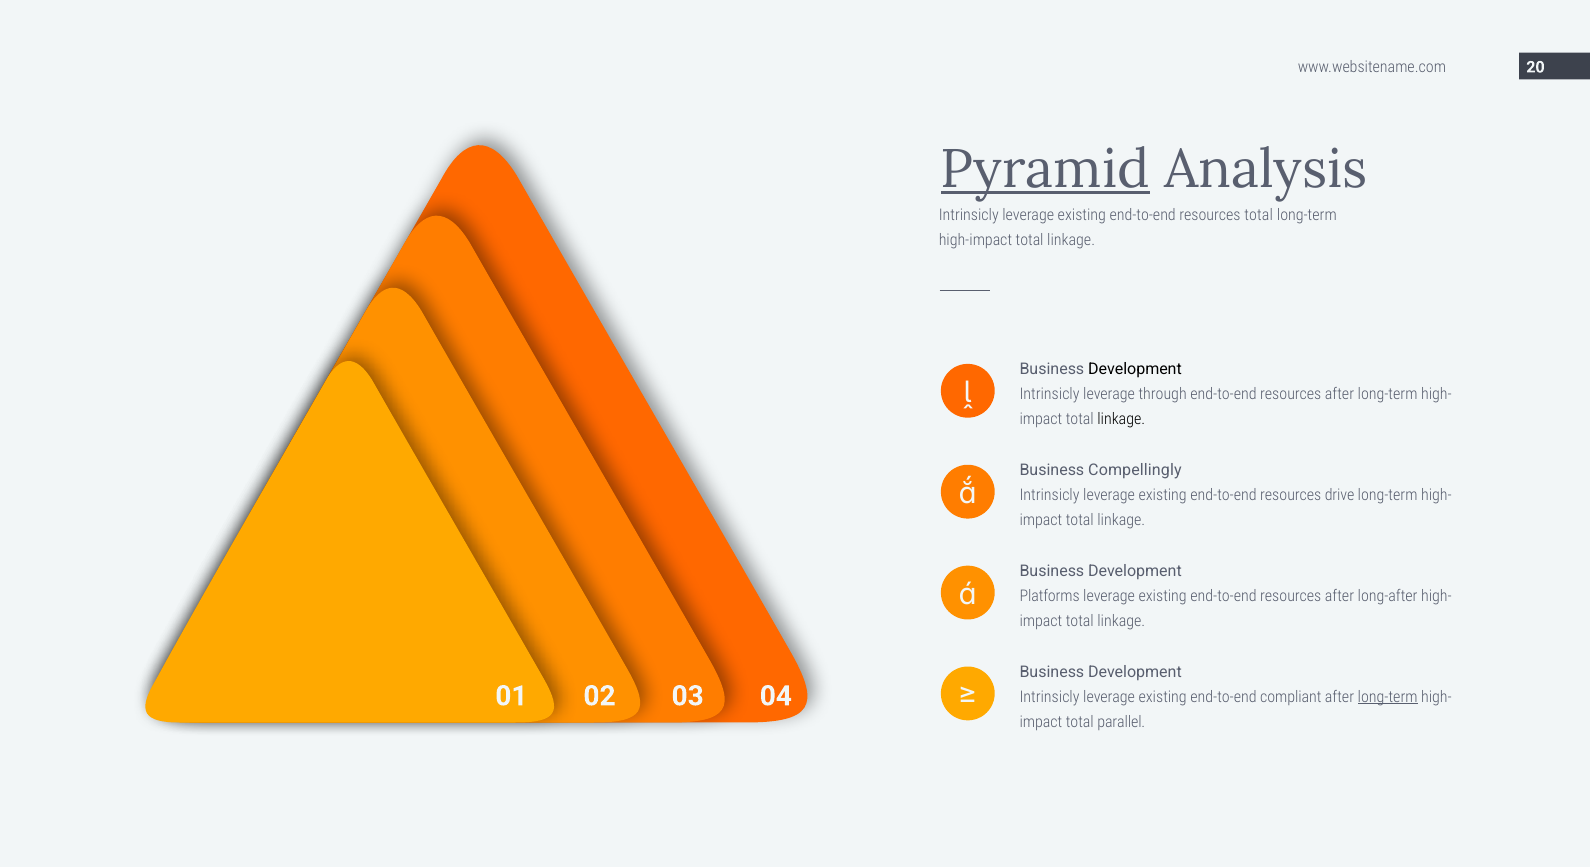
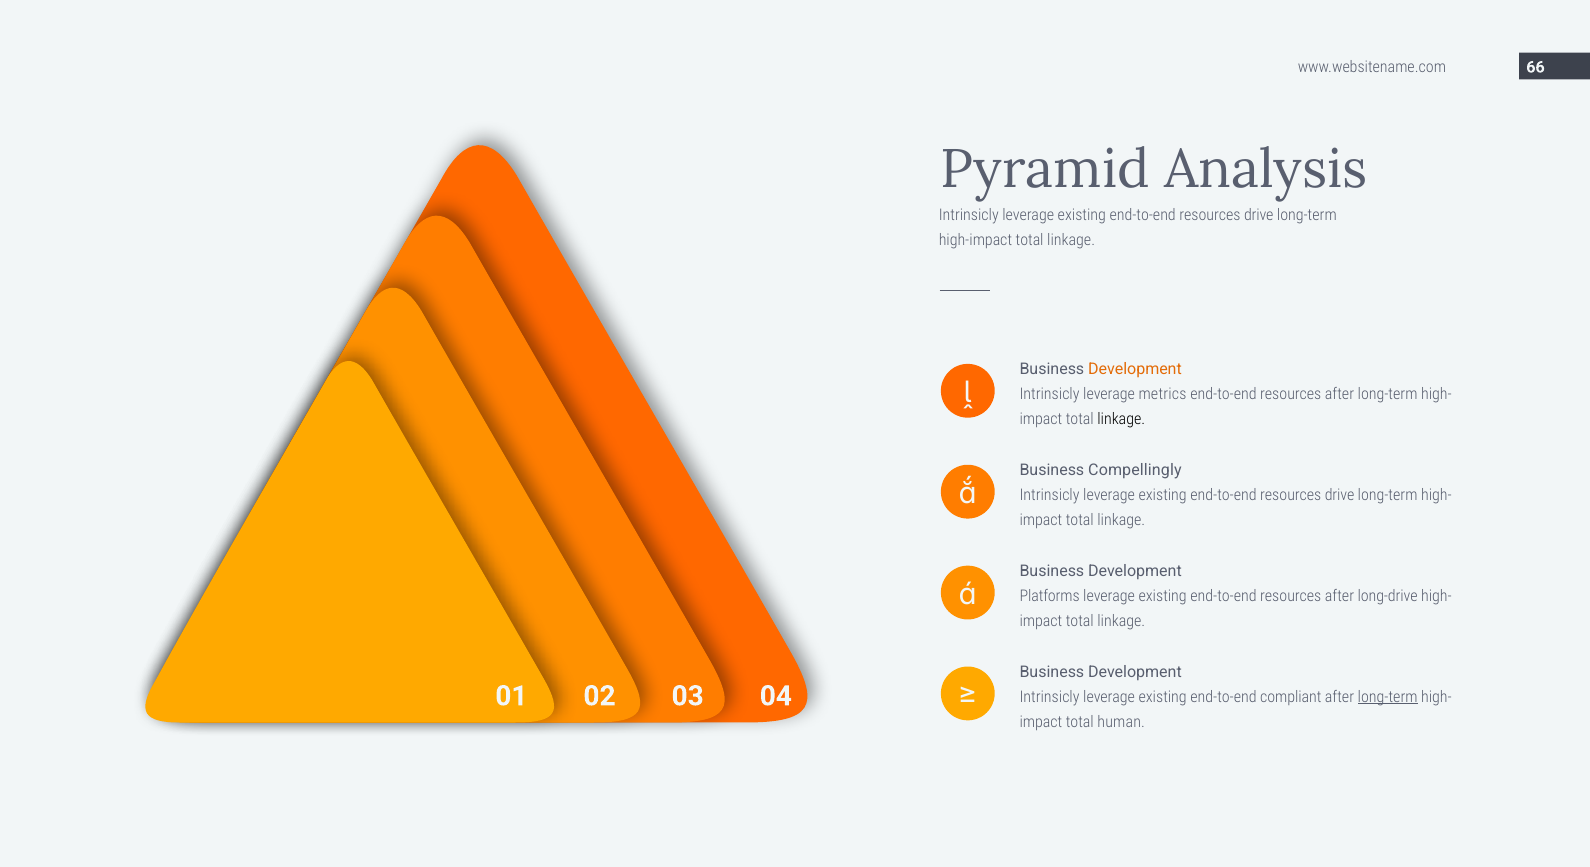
20: 20 -> 66
Pyramid underline: present -> none
total at (1259, 215): total -> drive
Development at (1135, 369) colour: black -> orange
through: through -> metrics
long-after: long-after -> long-drive
parallel: parallel -> human
